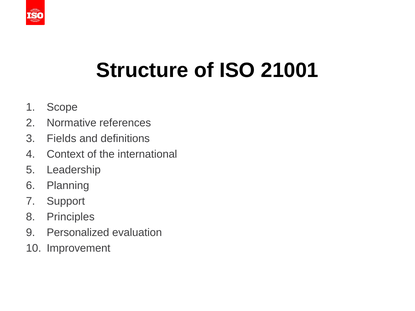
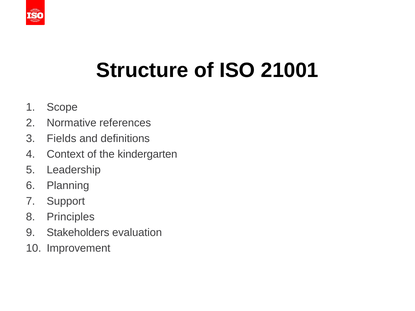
international: international -> kindergarten
Personalized: Personalized -> Stakeholders
